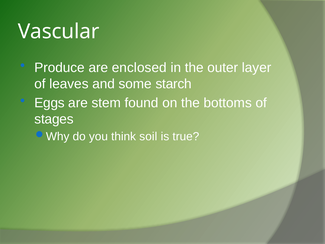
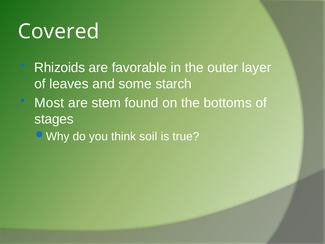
Vascular: Vascular -> Covered
Produce: Produce -> Rhizoids
enclosed: enclosed -> favorable
Eggs: Eggs -> Most
